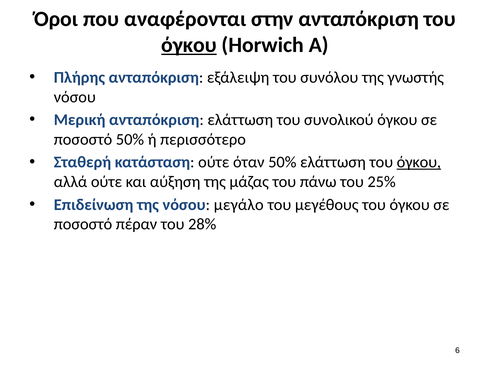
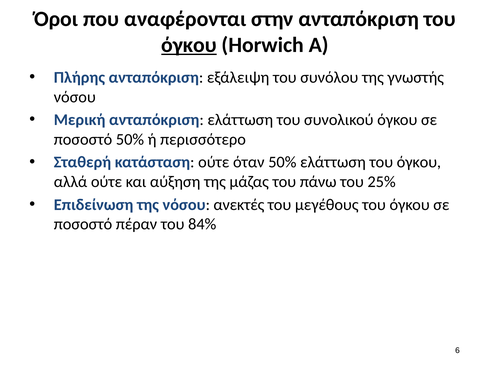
όγκου at (419, 162) underline: present -> none
μεγάλο: μεγάλο -> ανεκτές
28%: 28% -> 84%
